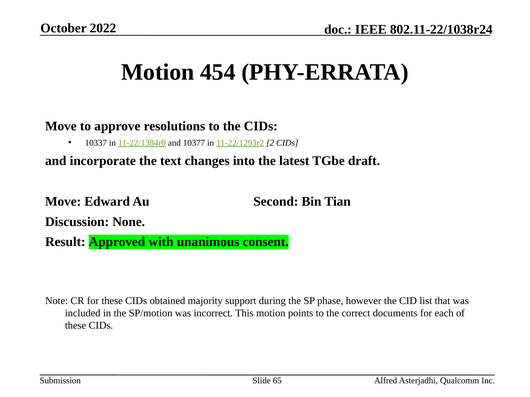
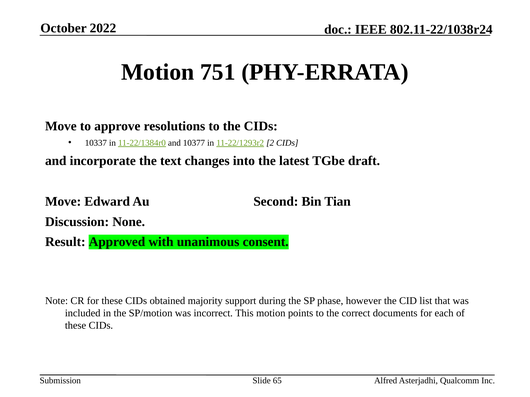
454: 454 -> 751
